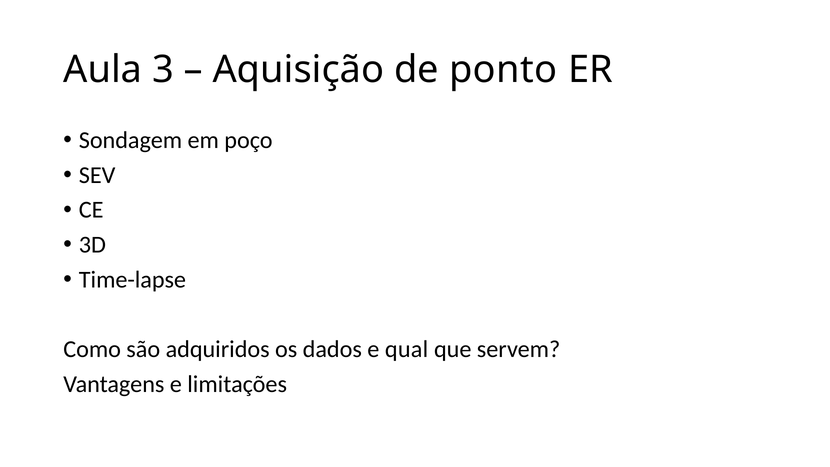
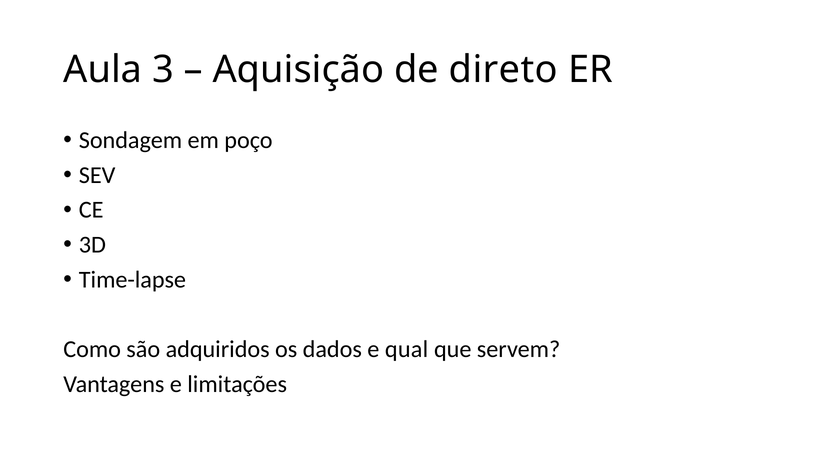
ponto: ponto -> direto
